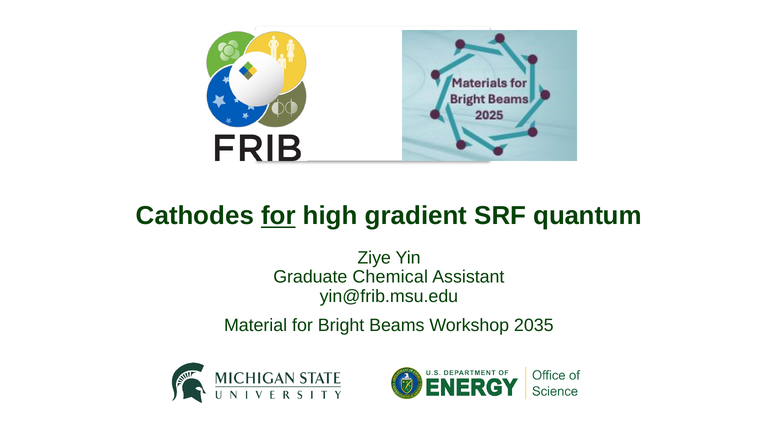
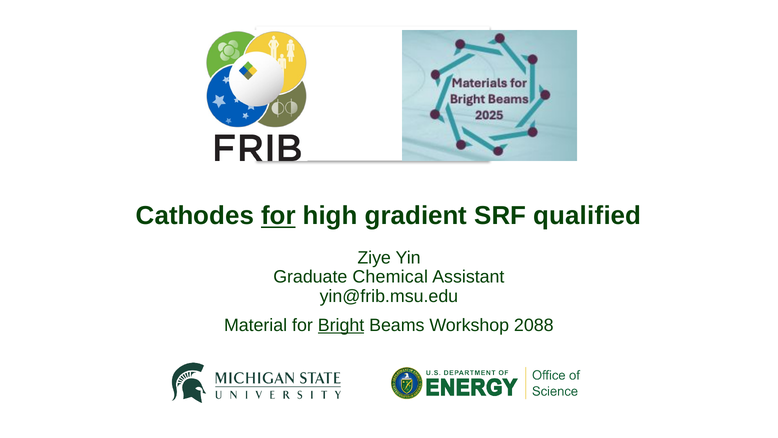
quantum: quantum -> qualified
Bright underline: none -> present
2035: 2035 -> 2088
